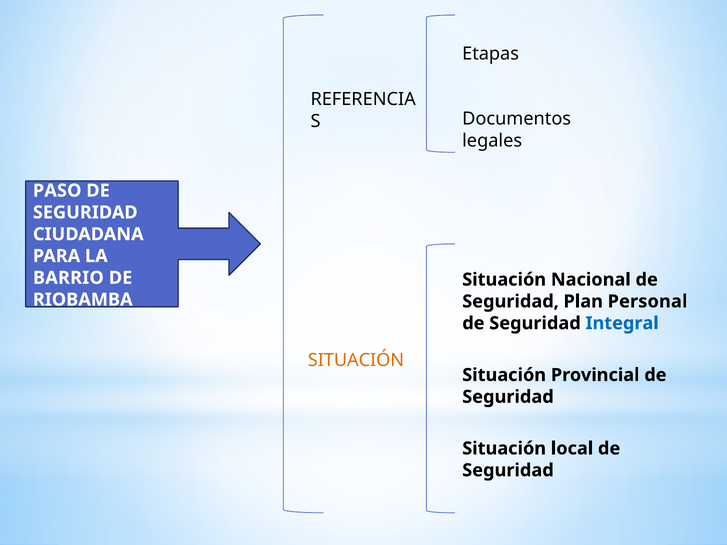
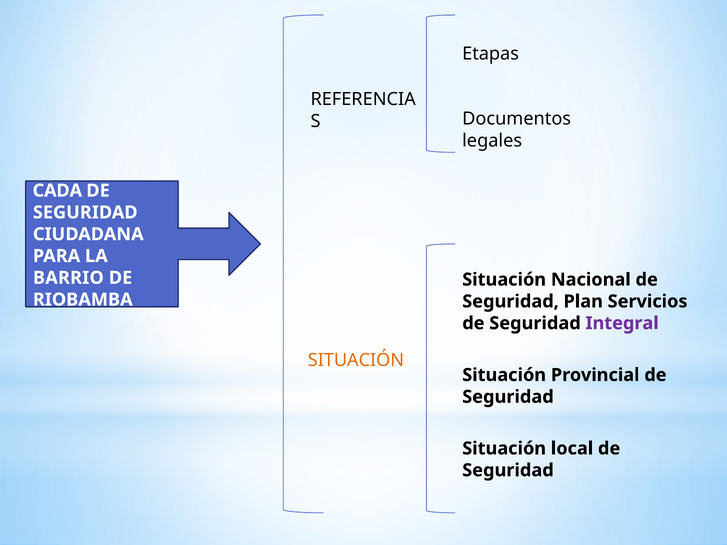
PASO: PASO -> CADA
Personal: Personal -> Servicios
Integral colour: blue -> purple
